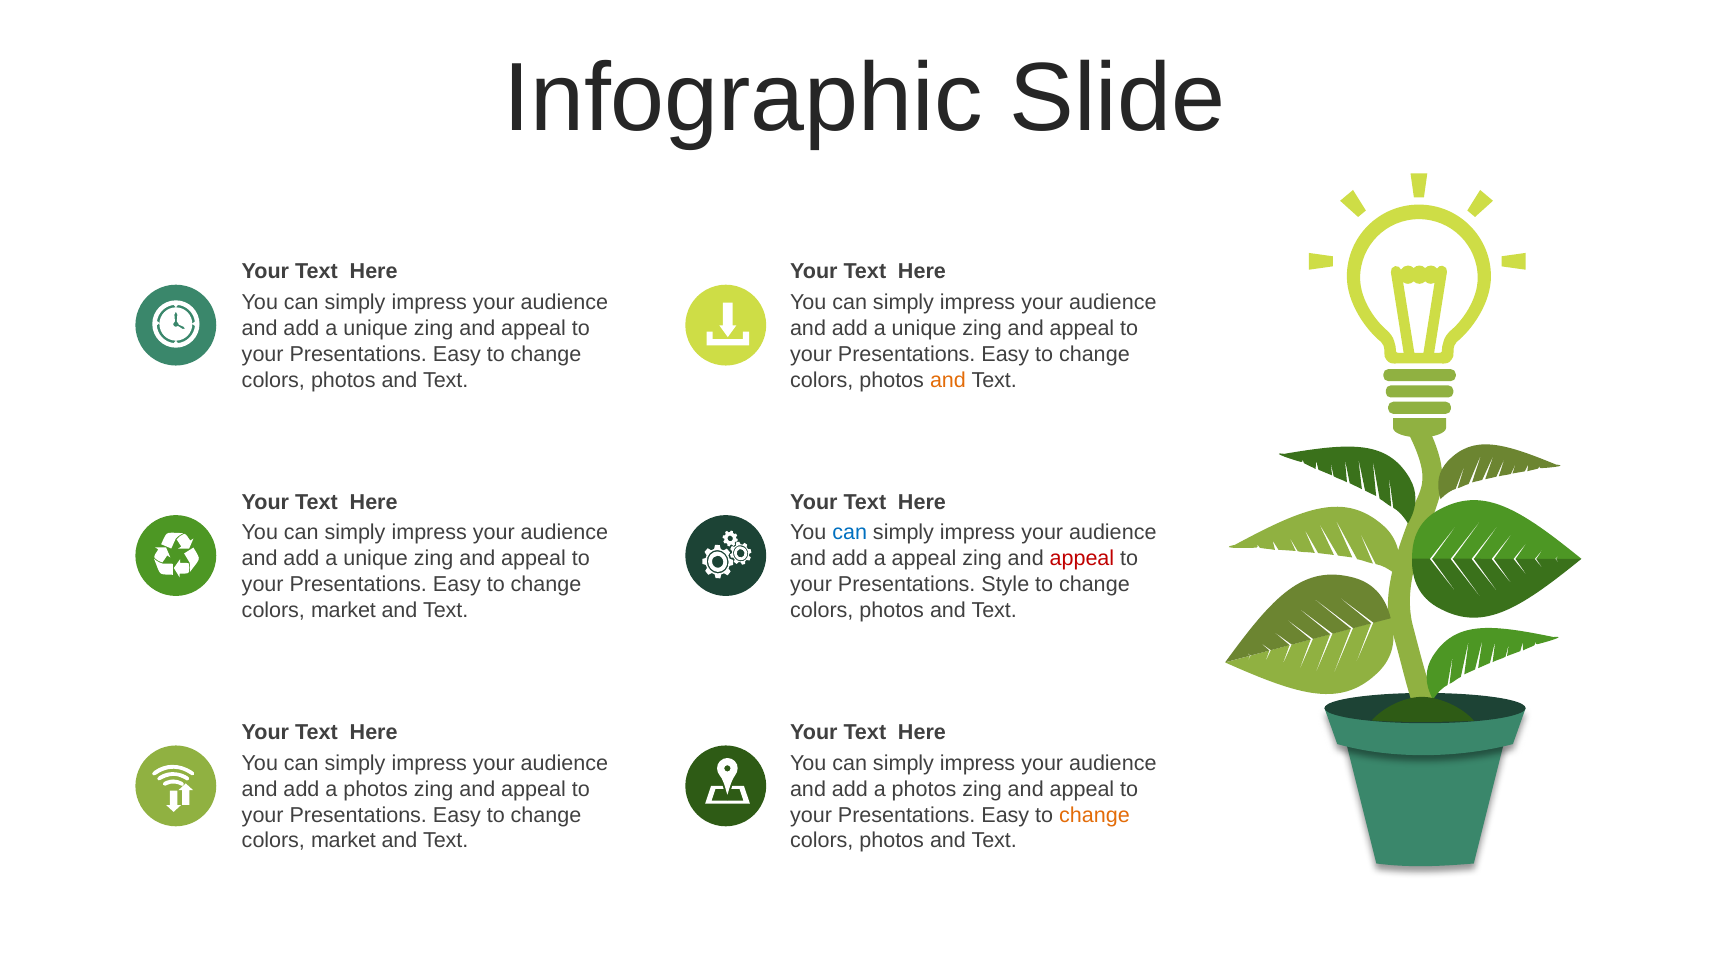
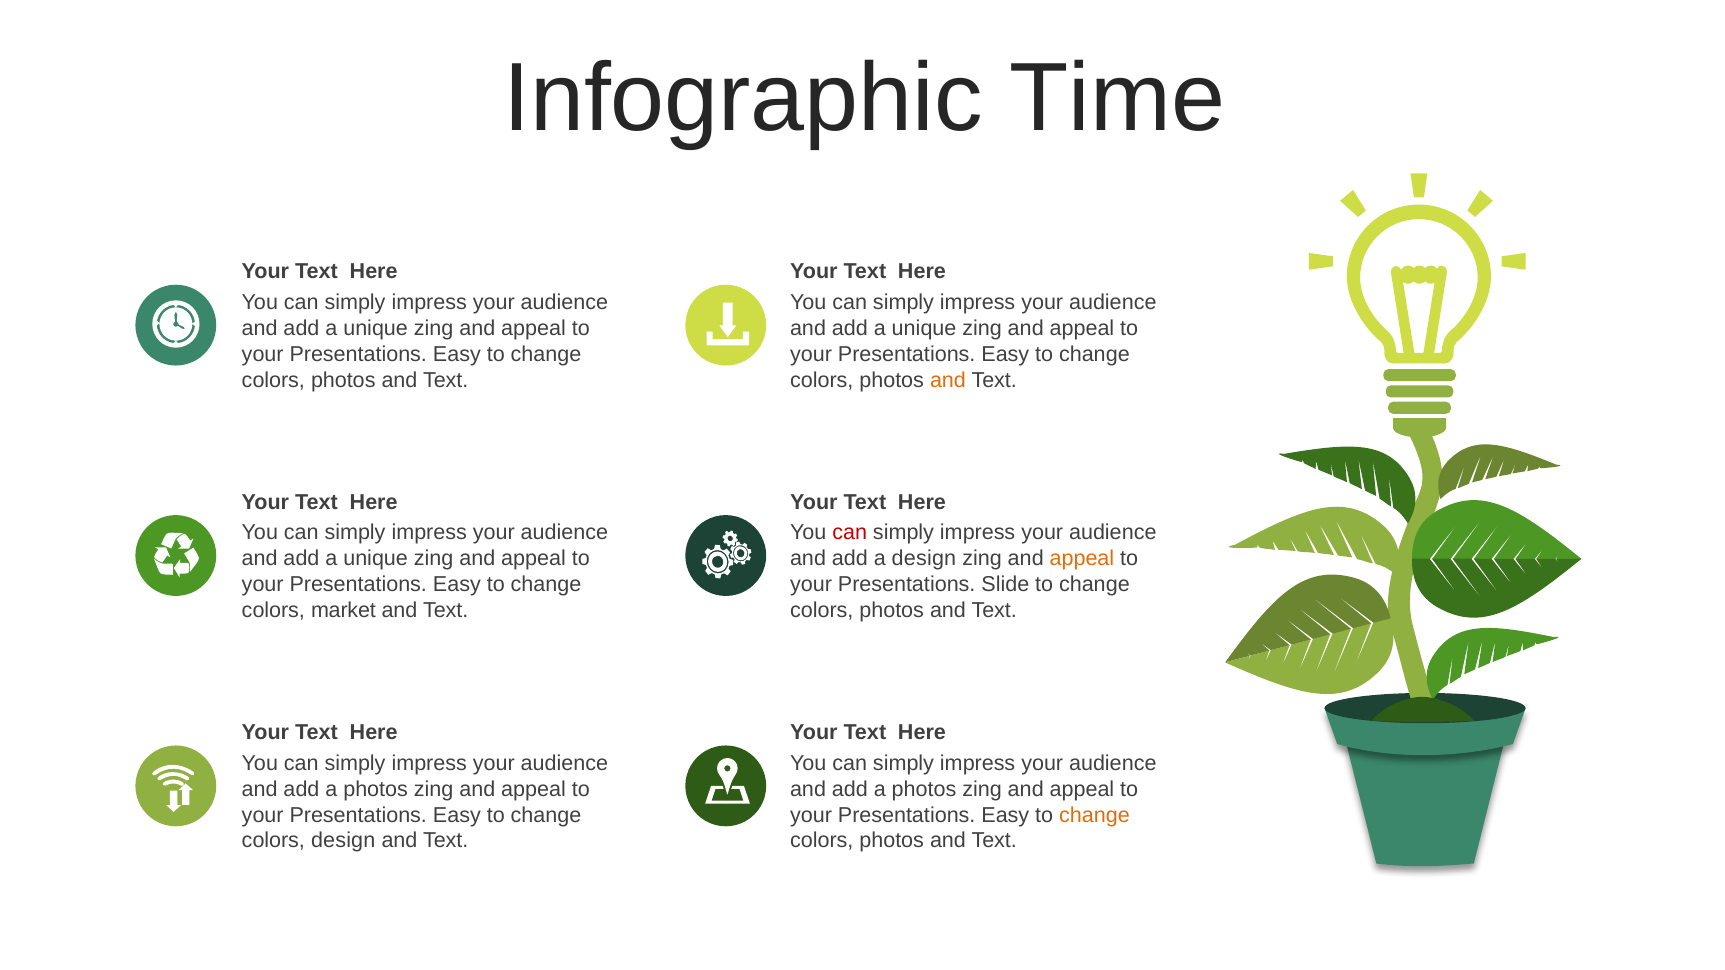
Slide: Slide -> Time
can at (850, 533) colour: blue -> red
a appeal: appeal -> design
appeal at (1082, 559) colour: red -> orange
Style: Style -> Slide
market at (343, 841): market -> design
